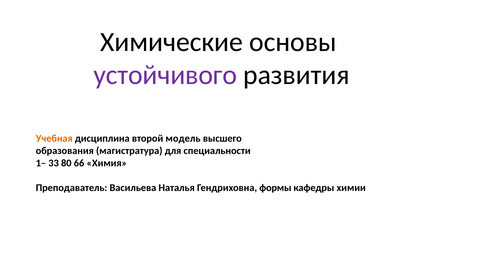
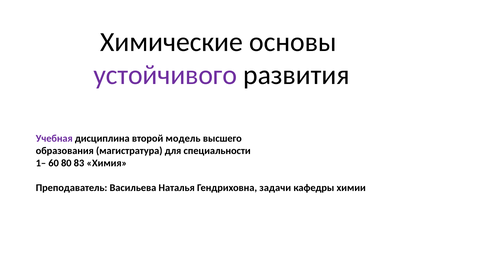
Учебная colour: orange -> purple
33: 33 -> 60
66: 66 -> 83
формы: формы -> задачи
